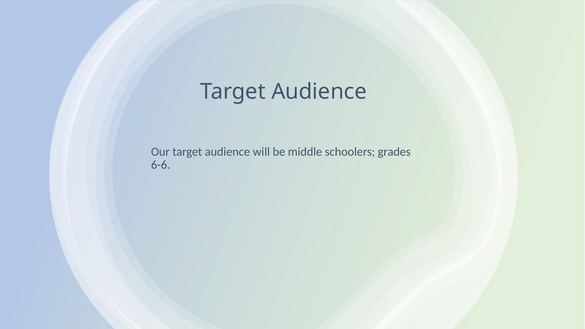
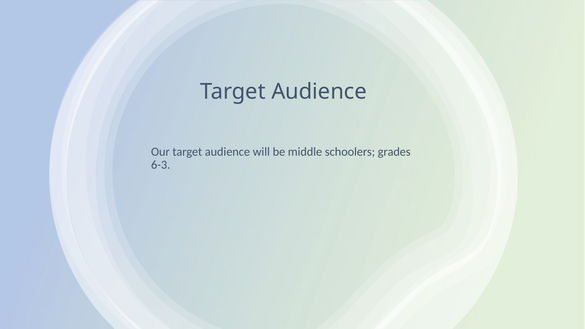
6-6: 6-6 -> 6-3
